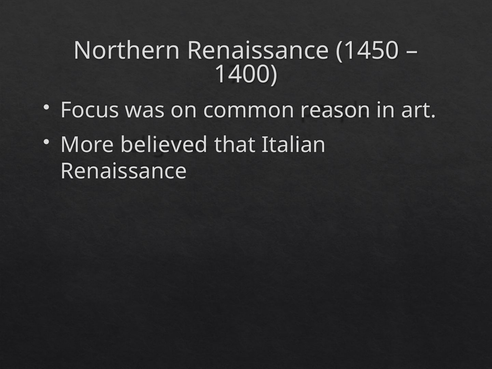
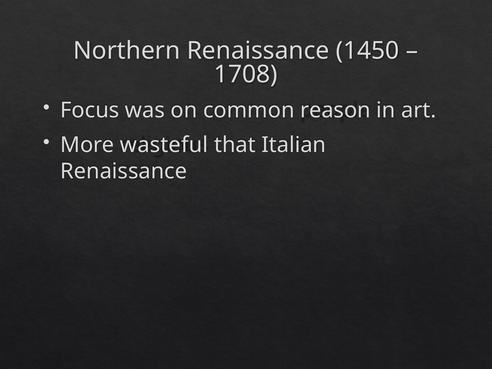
1400: 1400 -> 1708
believed: believed -> wasteful
